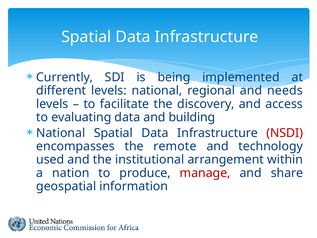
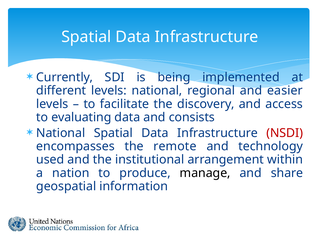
needs: needs -> easier
building: building -> consists
manage colour: red -> black
